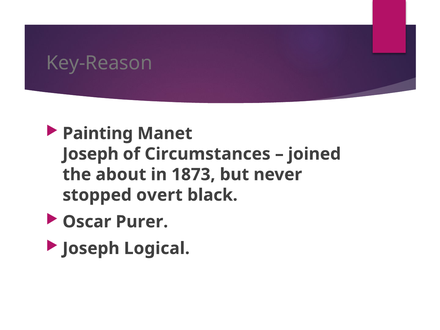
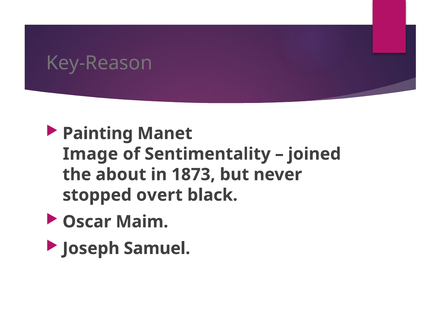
Joseph at (91, 154): Joseph -> Image
Circumstances: Circumstances -> Sentimentality
Purer: Purer -> Maim
Logical: Logical -> Samuel
